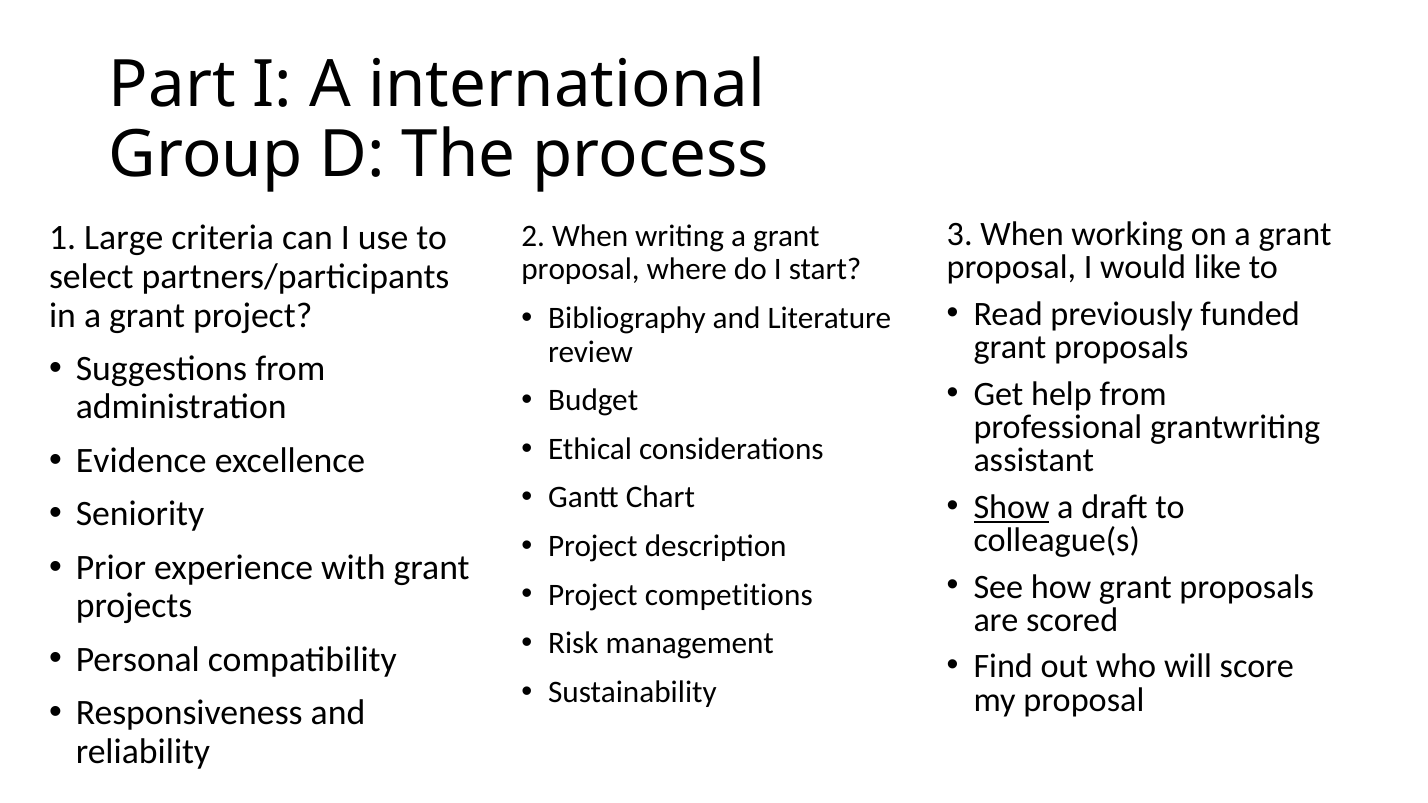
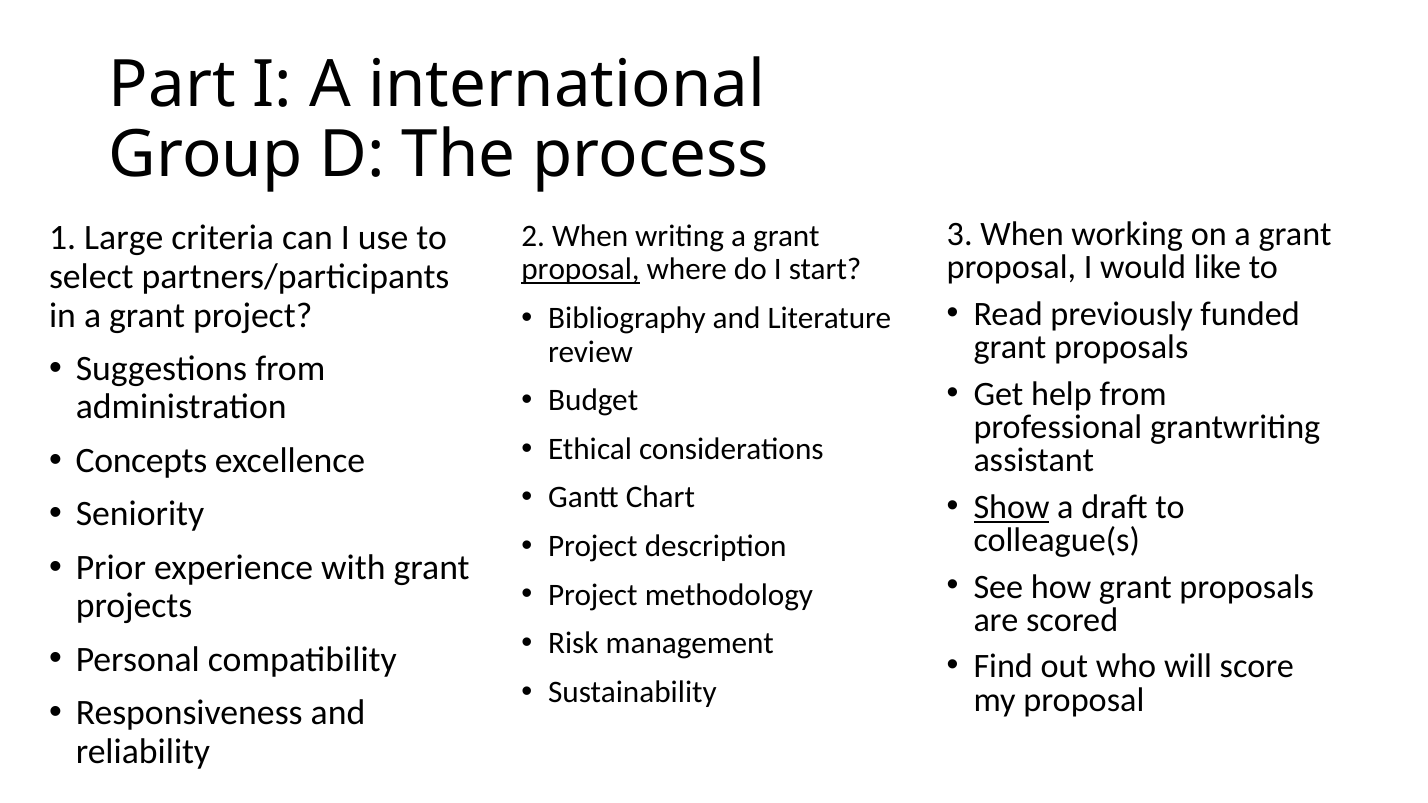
proposal at (580, 270) underline: none -> present
Evidence: Evidence -> Concepts
competitions: competitions -> methodology
